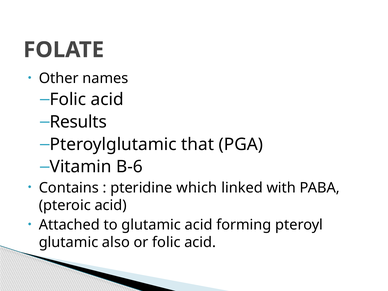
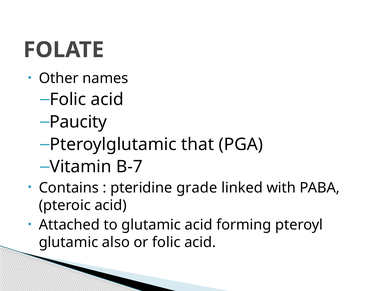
Results: Results -> Paucity
B-6: B-6 -> B-7
which: which -> grade
